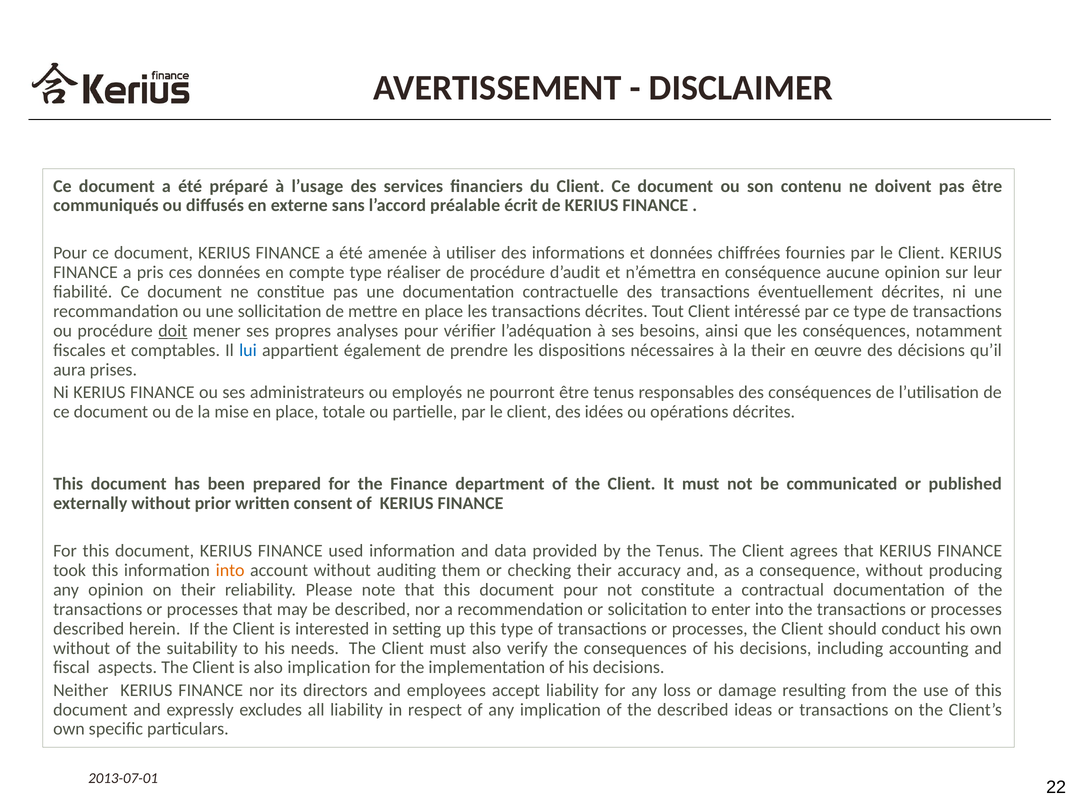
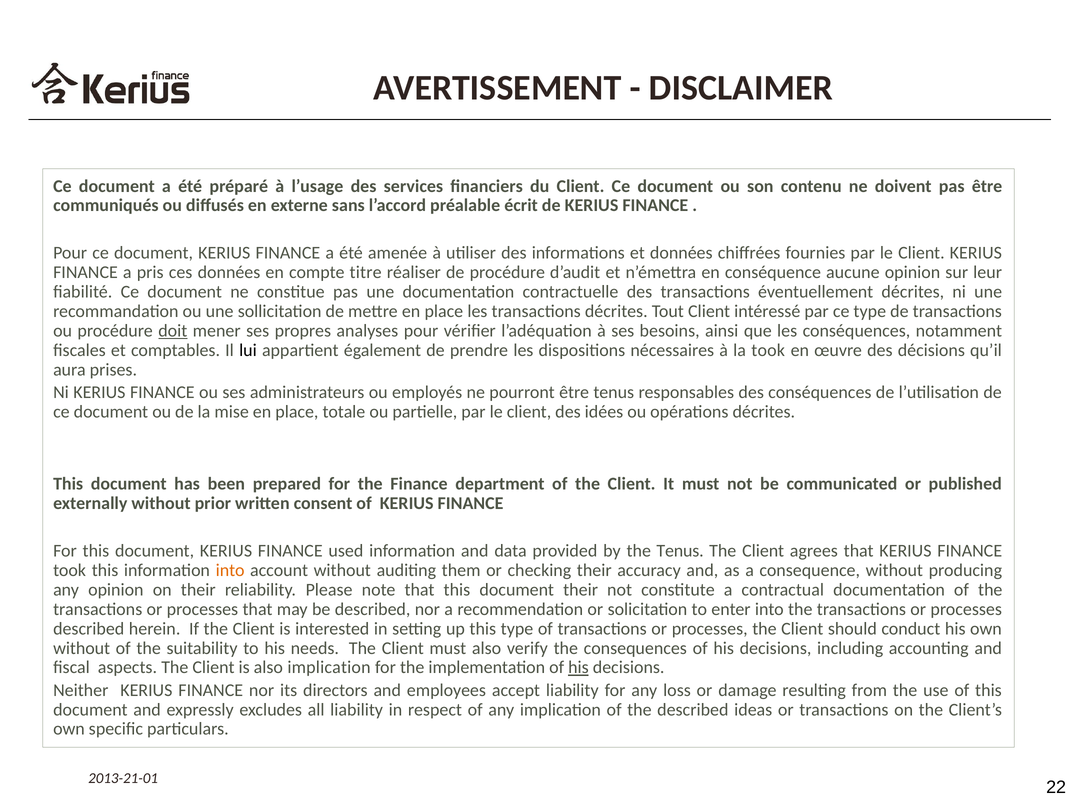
compte type: type -> titre
lui colour: blue -> black
la their: their -> took
document pour: pour -> their
his at (578, 668) underline: none -> present
2013-07-01: 2013-07-01 -> 2013-21-01
